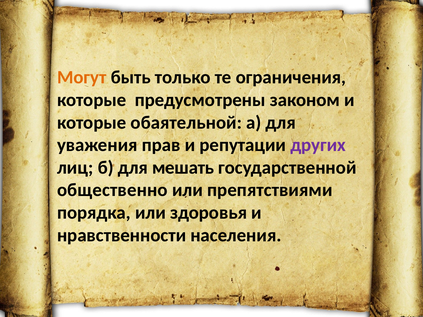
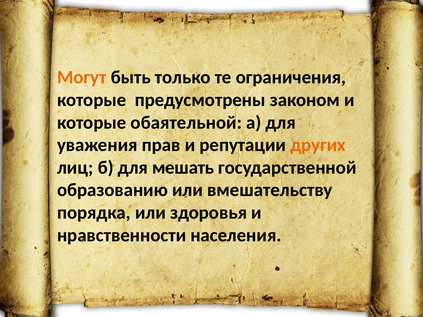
других colour: purple -> orange
общественно: общественно -> образованию
препятствиями: препятствиями -> вмешательству
